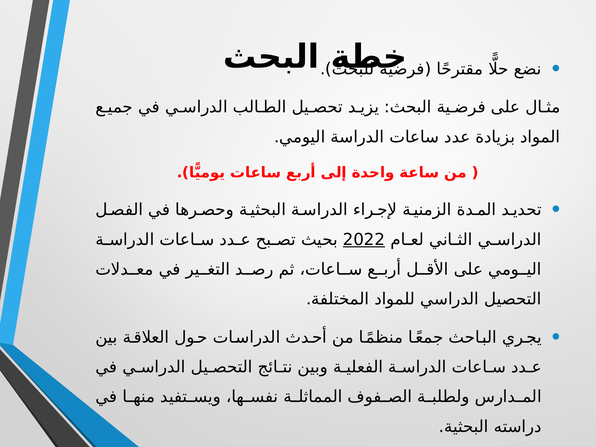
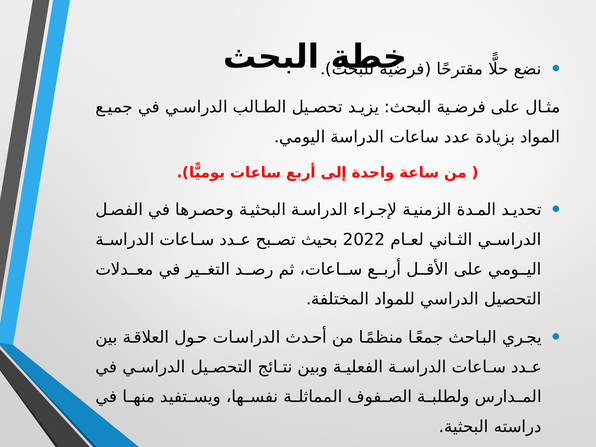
2022 underline: present -> none
